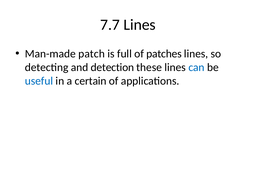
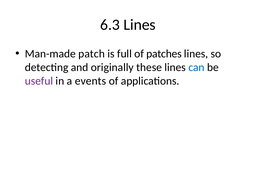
7.7: 7.7 -> 6.3
detection: detection -> originally
useful colour: blue -> purple
certain: certain -> events
